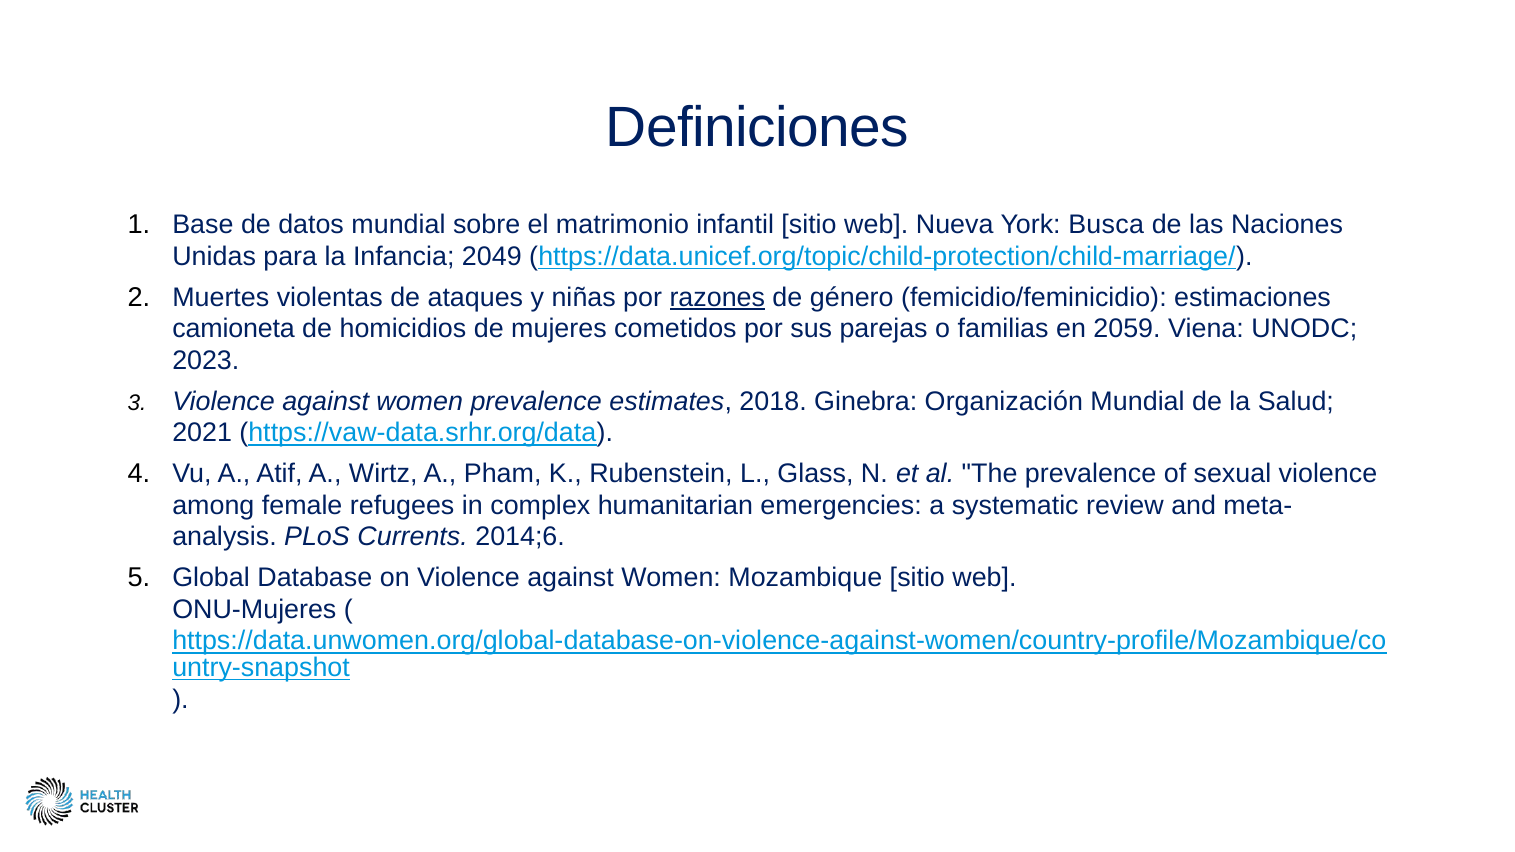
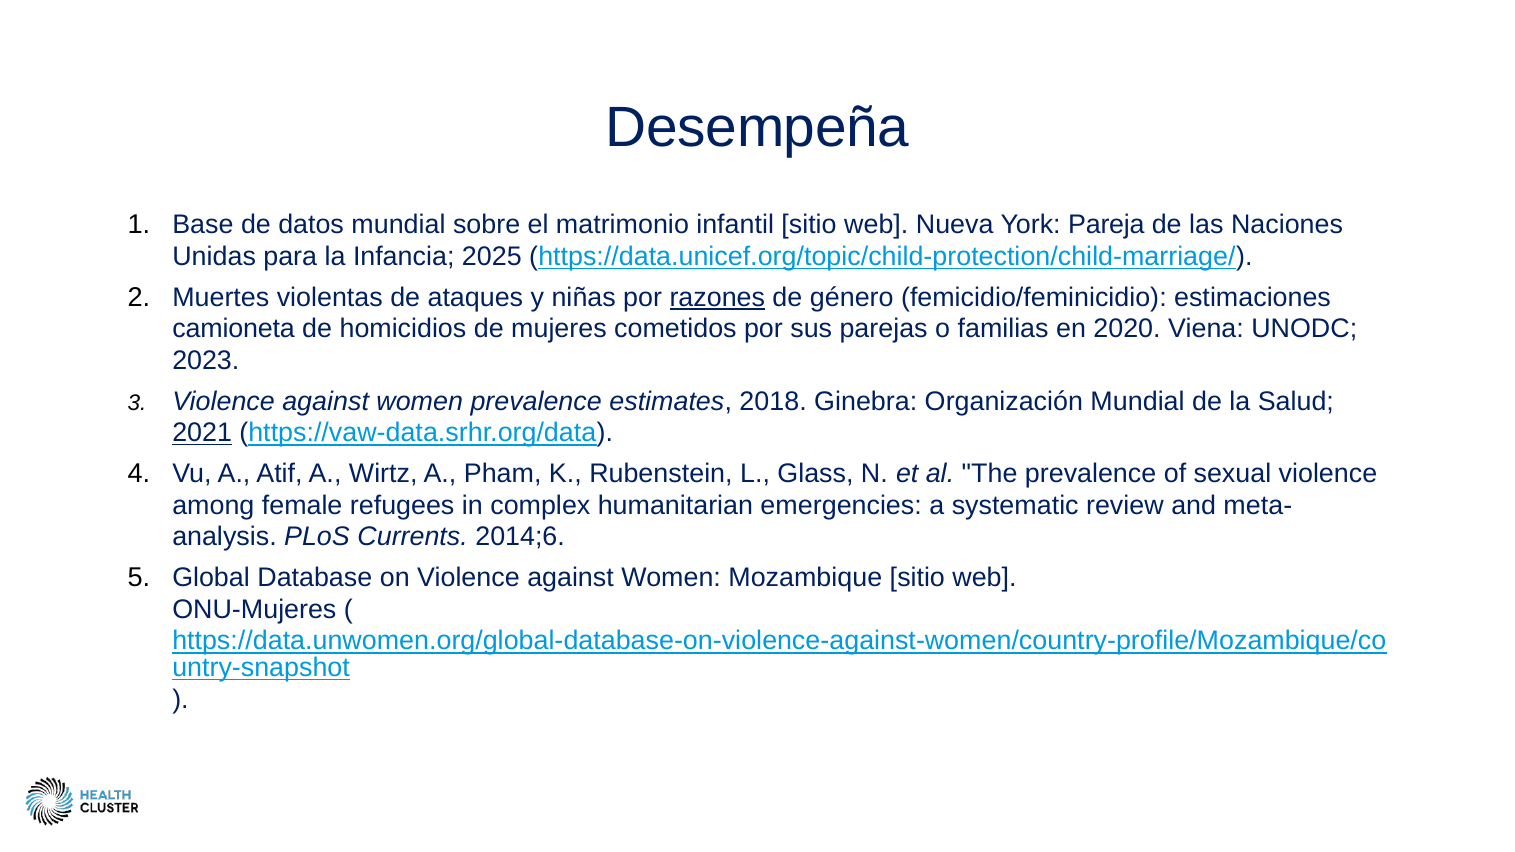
Definiciones: Definiciones -> Desempeña
Busca: Busca -> Pareja
2049: 2049 -> 2025
2059: 2059 -> 2020
2021 underline: none -> present
